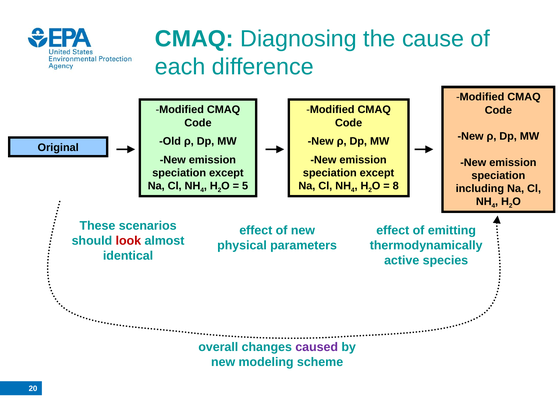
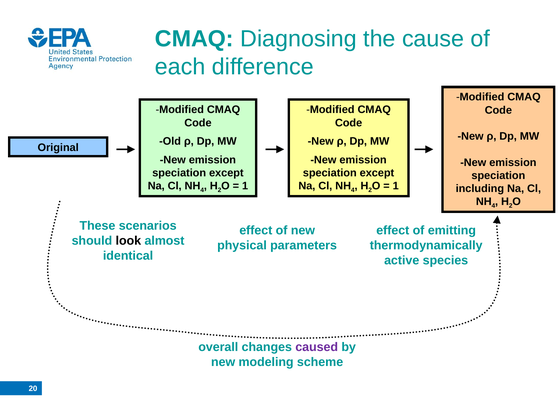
5 at (245, 186): 5 -> 1
8 at (396, 186): 8 -> 1
look colour: red -> black
